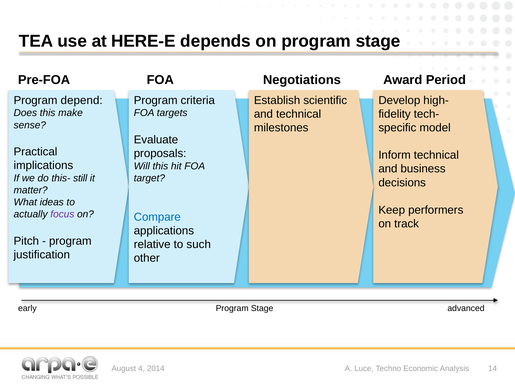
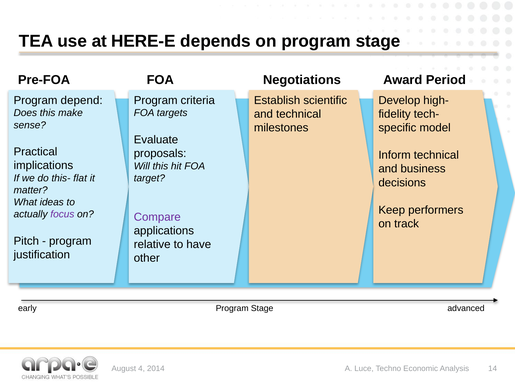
still: still -> flat
Compare colour: blue -> purple
such: such -> have
